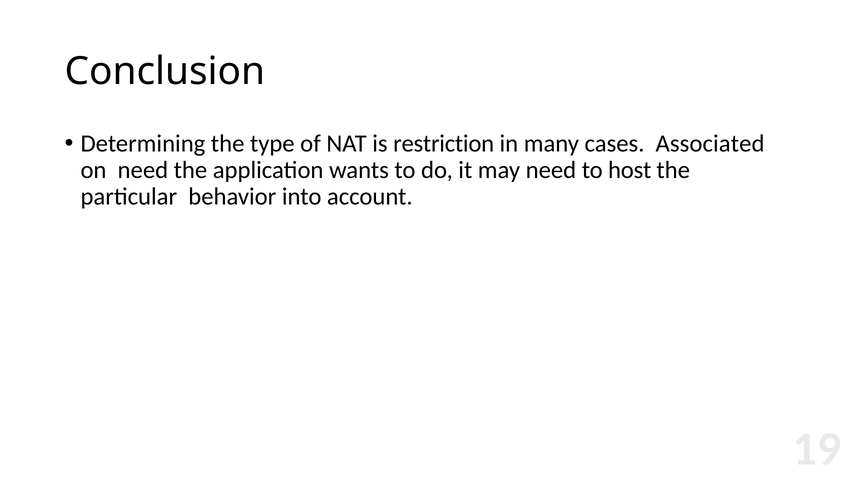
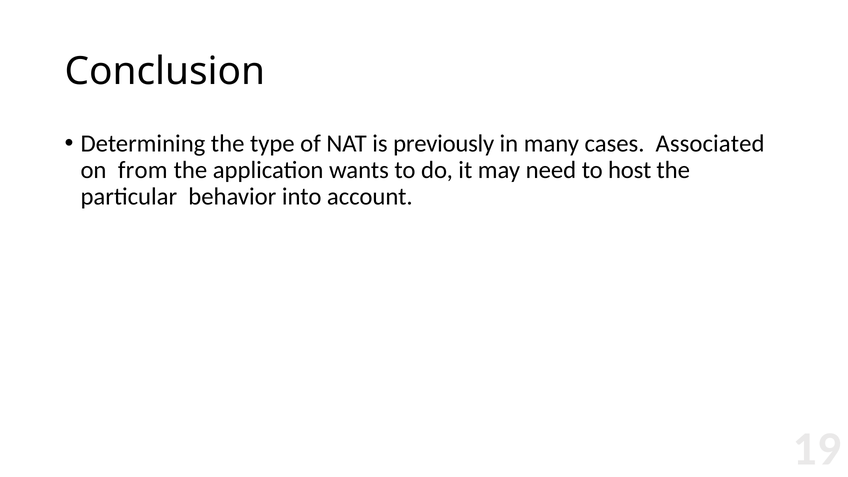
restriction: restriction -> previously
on need: need -> from
